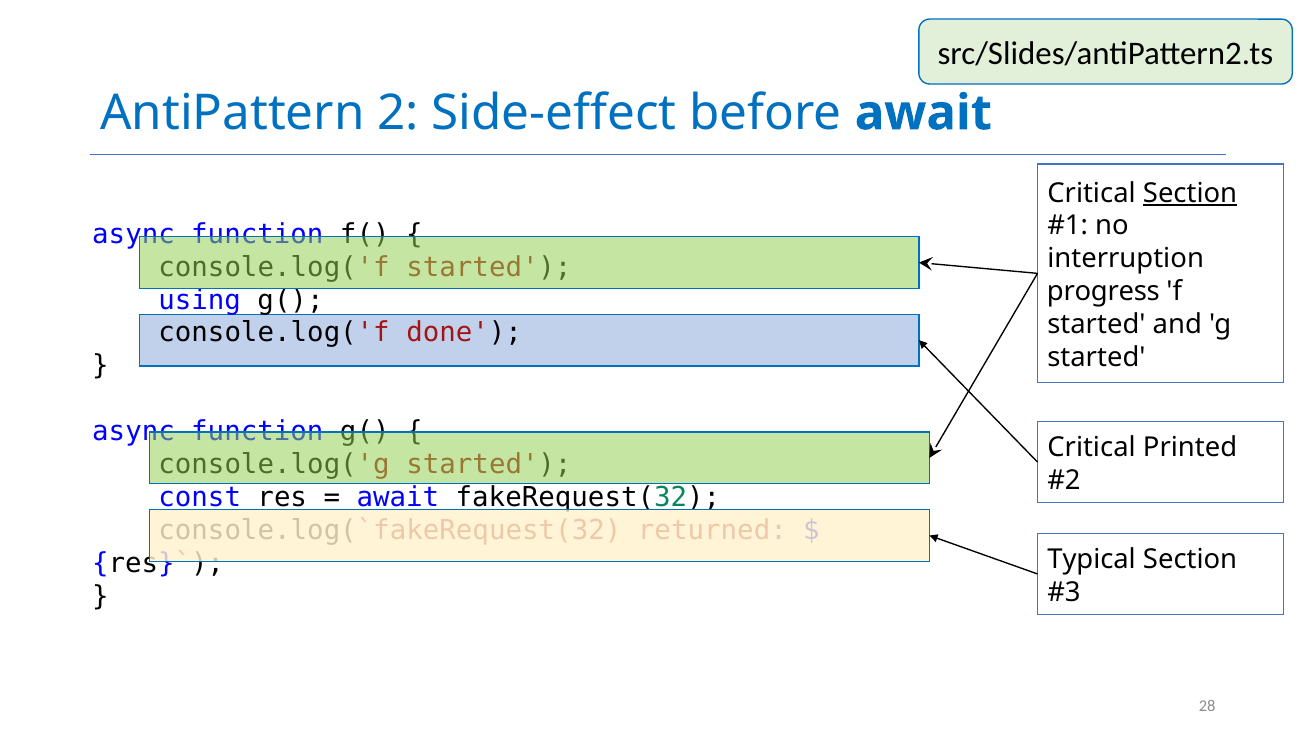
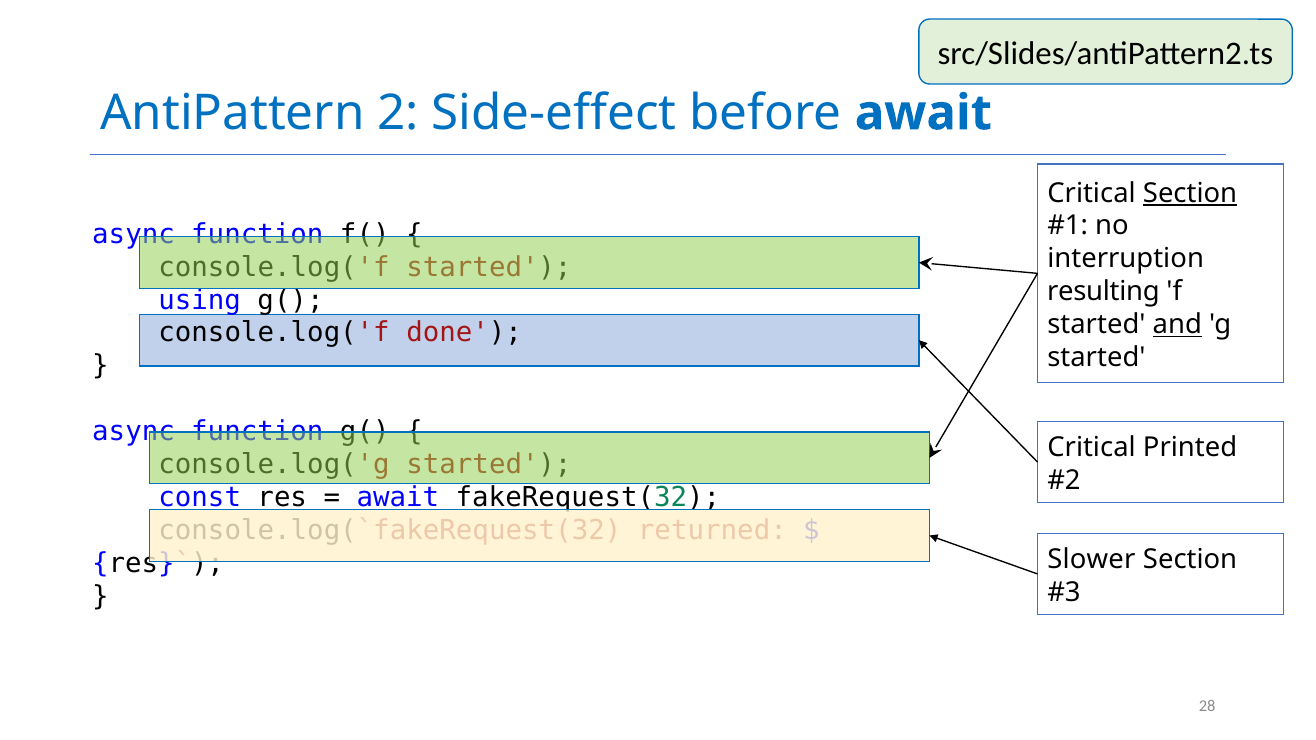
progress: progress -> resulting
and underline: none -> present
Typical: Typical -> Slower
